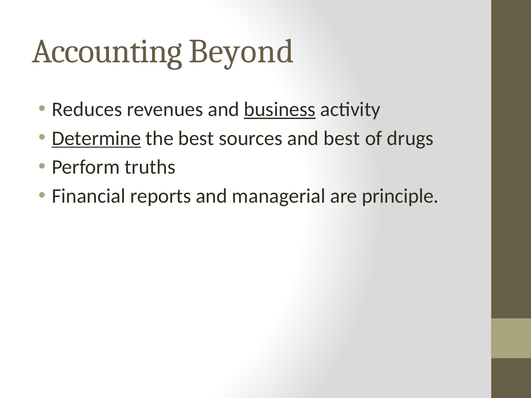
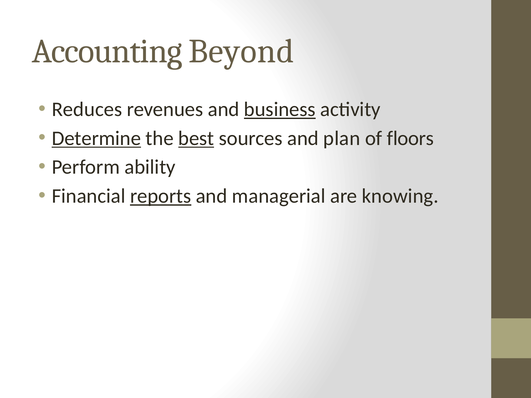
best at (196, 138) underline: none -> present
and best: best -> plan
drugs: drugs -> floors
truths: truths -> ability
reports underline: none -> present
principle: principle -> knowing
